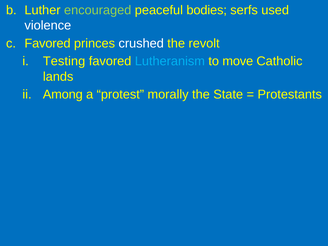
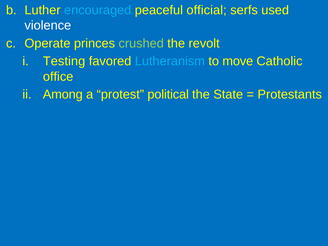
encouraged colour: light green -> light blue
bodies: bodies -> official
Favored at (48, 43): Favored -> Operate
crushed colour: white -> light green
lands: lands -> office
morally: morally -> political
